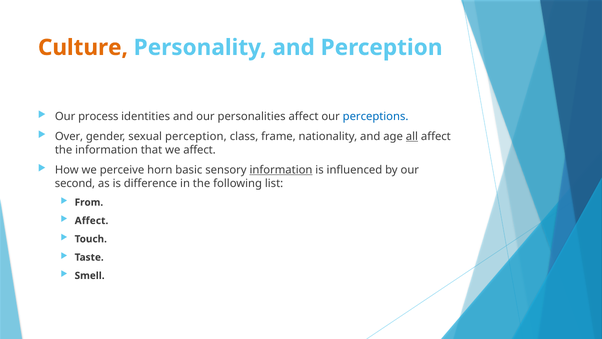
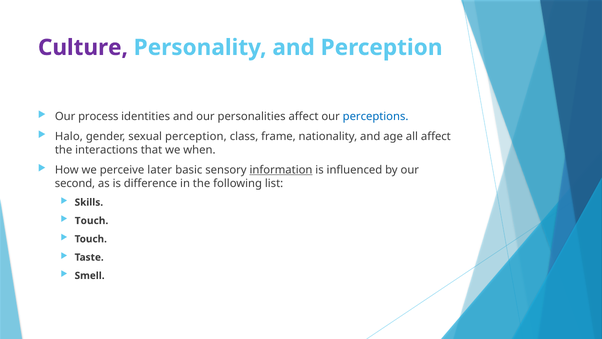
Culture colour: orange -> purple
Over: Over -> Halo
all underline: present -> none
the information: information -> interactions
we affect: affect -> when
horn: horn -> later
From: From -> Skills
Affect at (92, 220): Affect -> Touch
